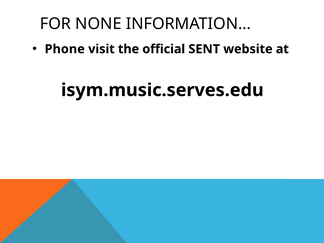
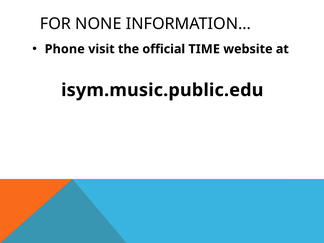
SENT: SENT -> TIME
isym.music.serves.edu: isym.music.serves.edu -> isym.music.public.edu
